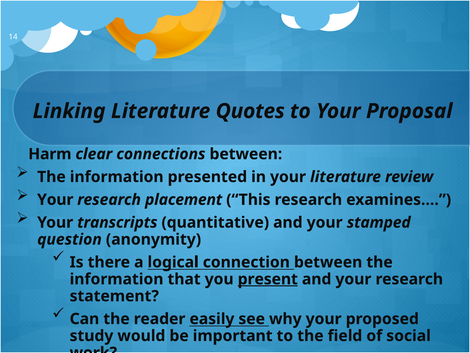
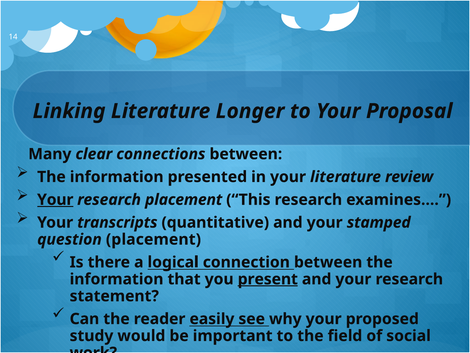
Quotes: Quotes -> Longer
Harm: Harm -> Many
Your at (55, 199) underline: none -> present
question anonymity: anonymity -> placement
